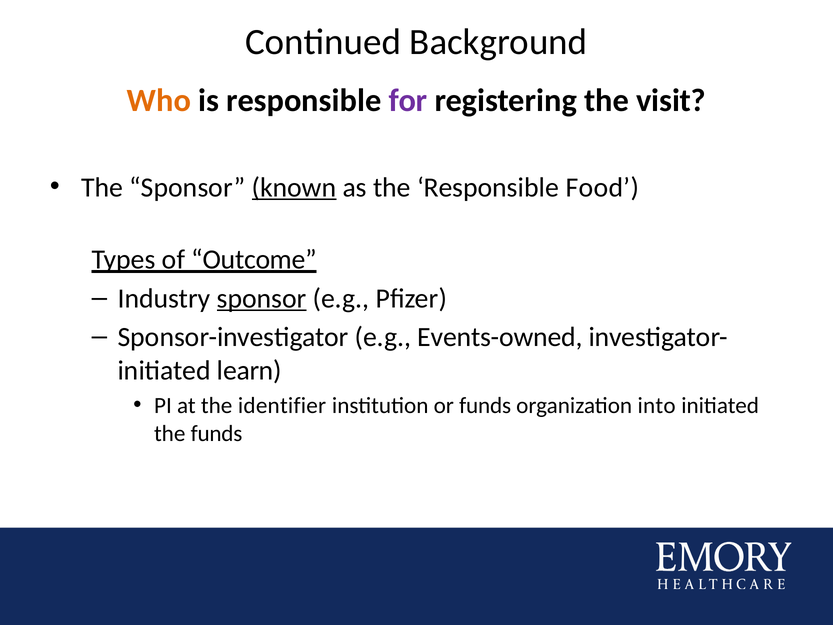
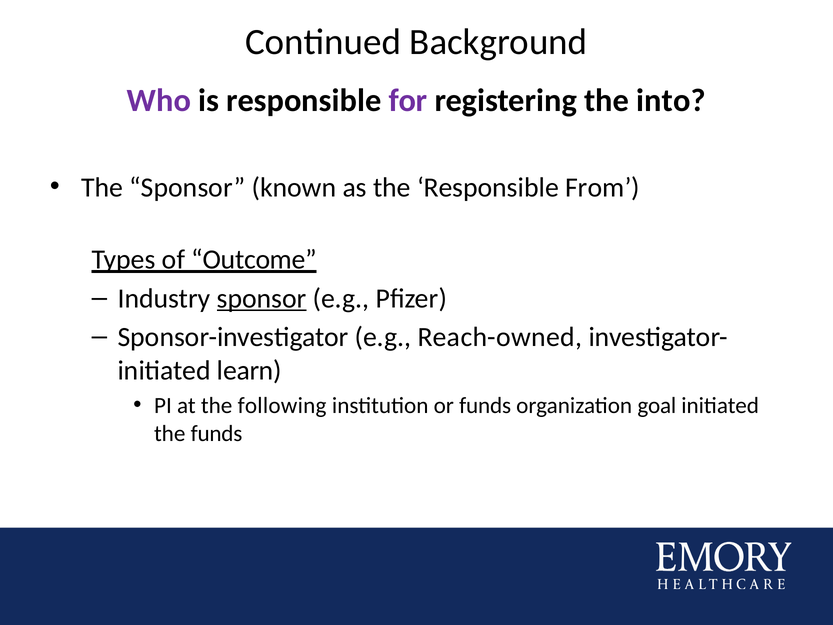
Who colour: orange -> purple
visit: visit -> into
known underline: present -> none
Food: Food -> From
Events-owned: Events-owned -> Reach-owned
identifier: identifier -> following
into: into -> goal
